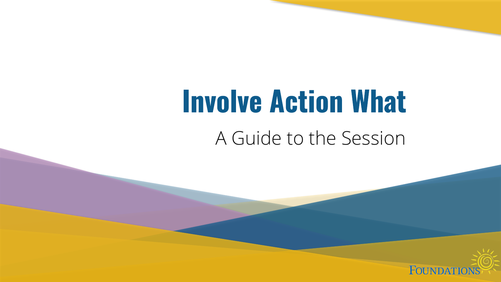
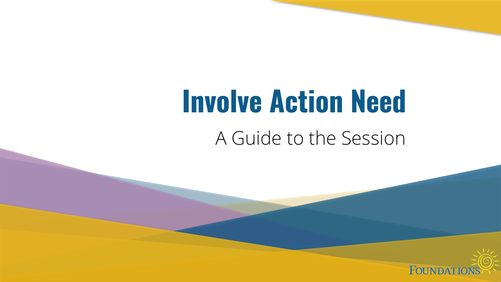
What: What -> Need
